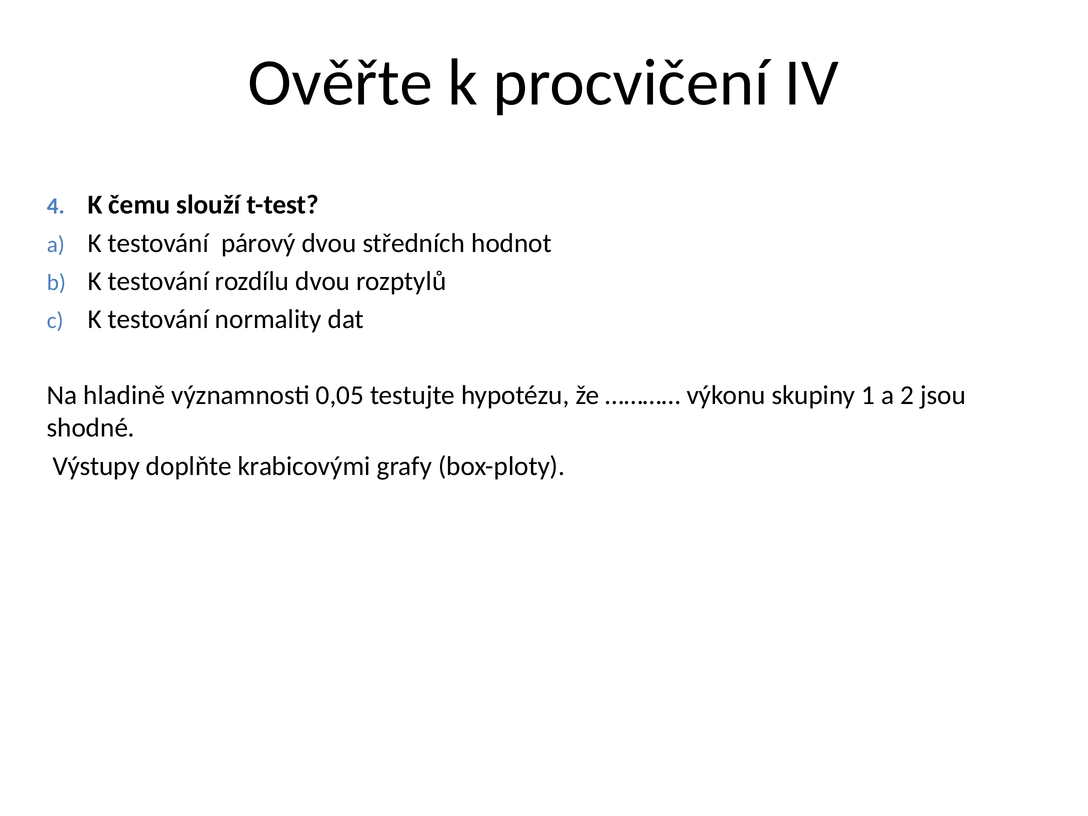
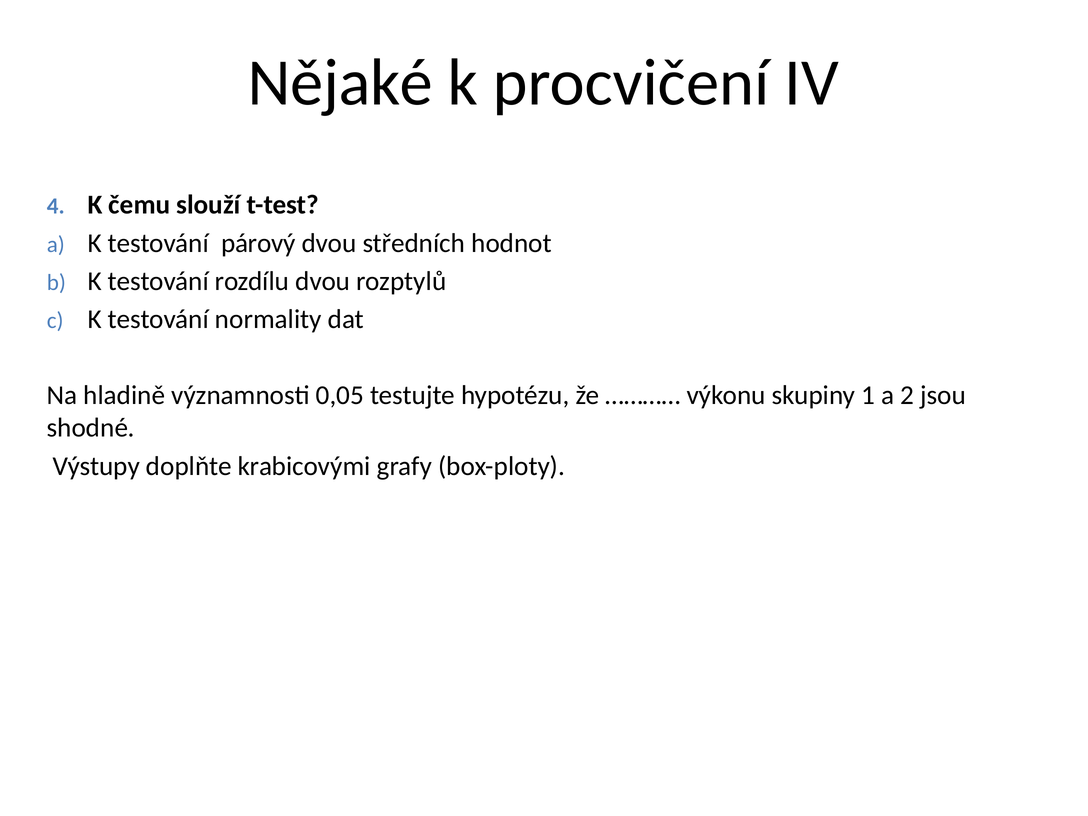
Ověřte: Ověřte -> Nějaké
